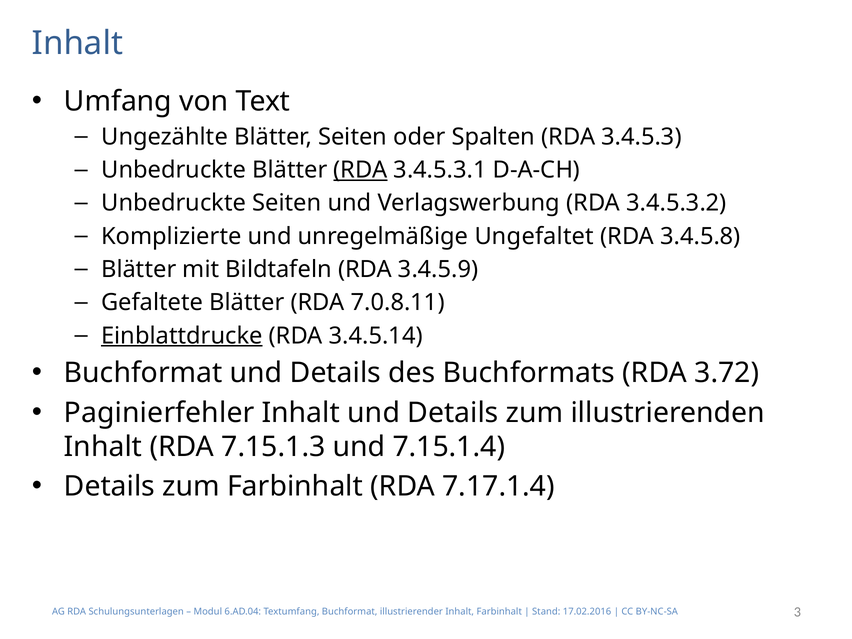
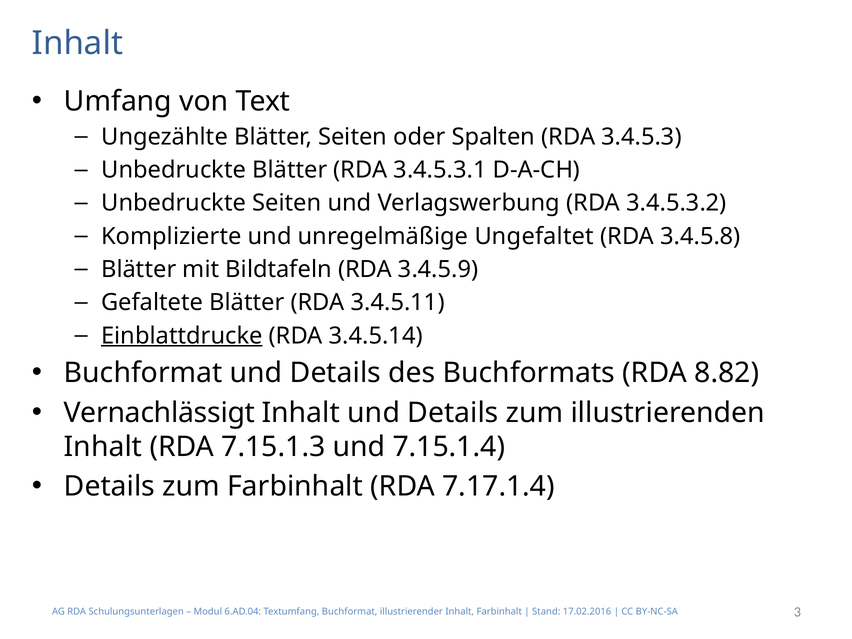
RDA at (360, 170) underline: present -> none
7.0.8.11: 7.0.8.11 -> 3.4.5.11
3.72: 3.72 -> 8.82
Paginierfehler: Paginierfehler -> Vernachlässigt
